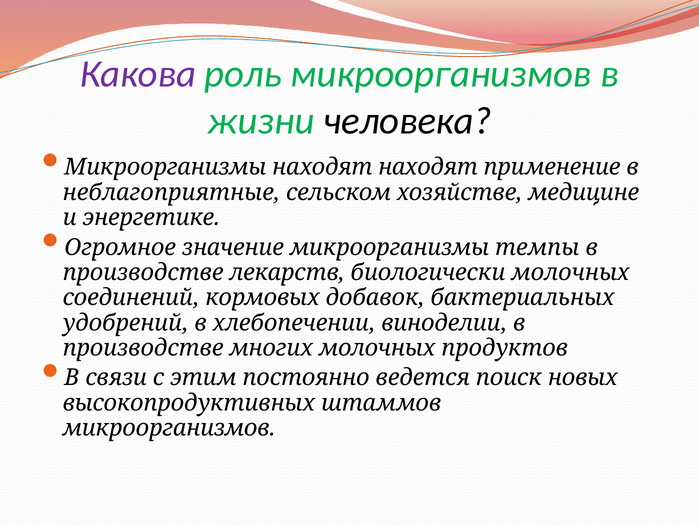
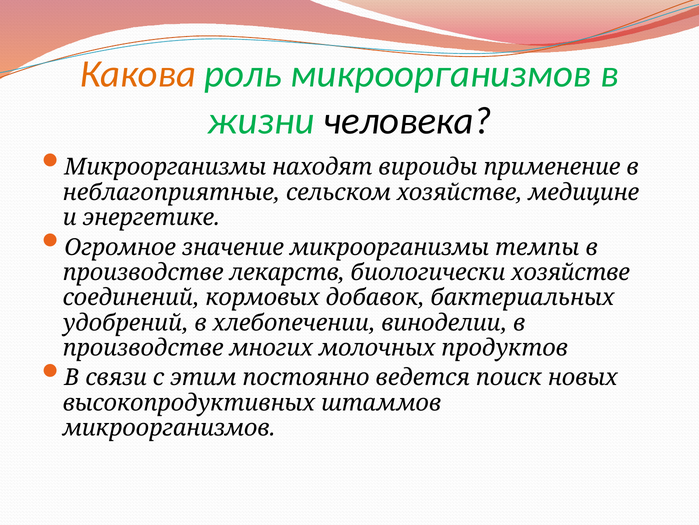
Какова colour: purple -> orange
находят находят: находят -> вироиды
биологически молочных: молочных -> хозяйстве
